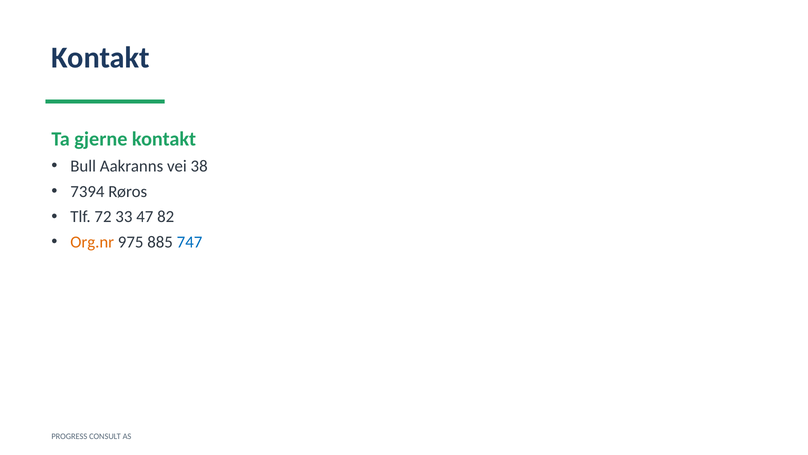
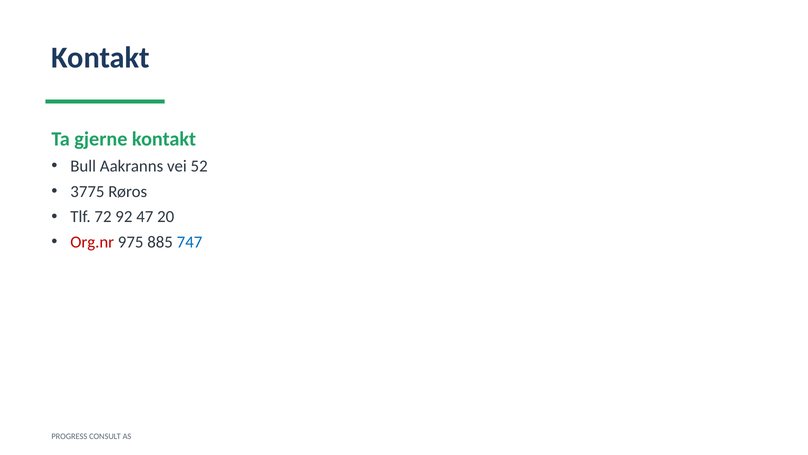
38: 38 -> 52
7394: 7394 -> 3775
33: 33 -> 92
82: 82 -> 20
Org.nr colour: orange -> red
